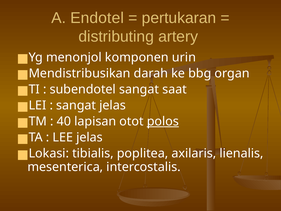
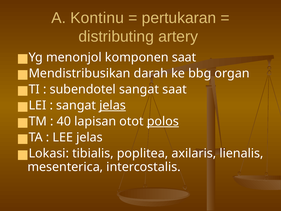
Endotel: Endotel -> Kontinu
komponen urin: urin -> saat
jelas at (113, 105) underline: none -> present
